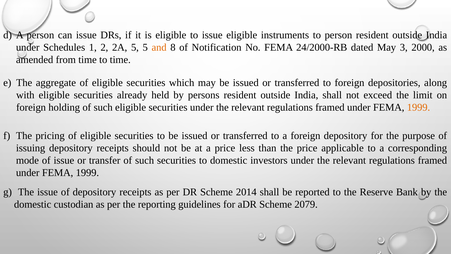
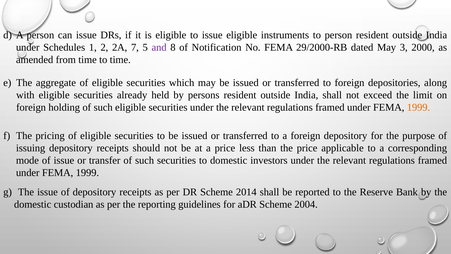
2A 5: 5 -> 7
and colour: orange -> purple
24/2000-RB: 24/2000-RB -> 29/2000-RB
2079: 2079 -> 2004
